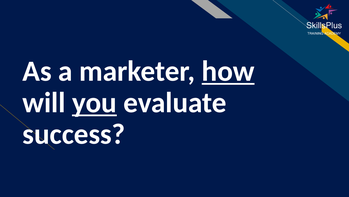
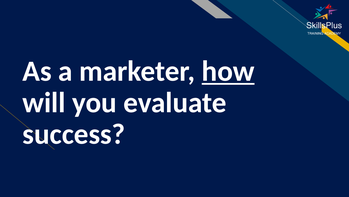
you underline: present -> none
